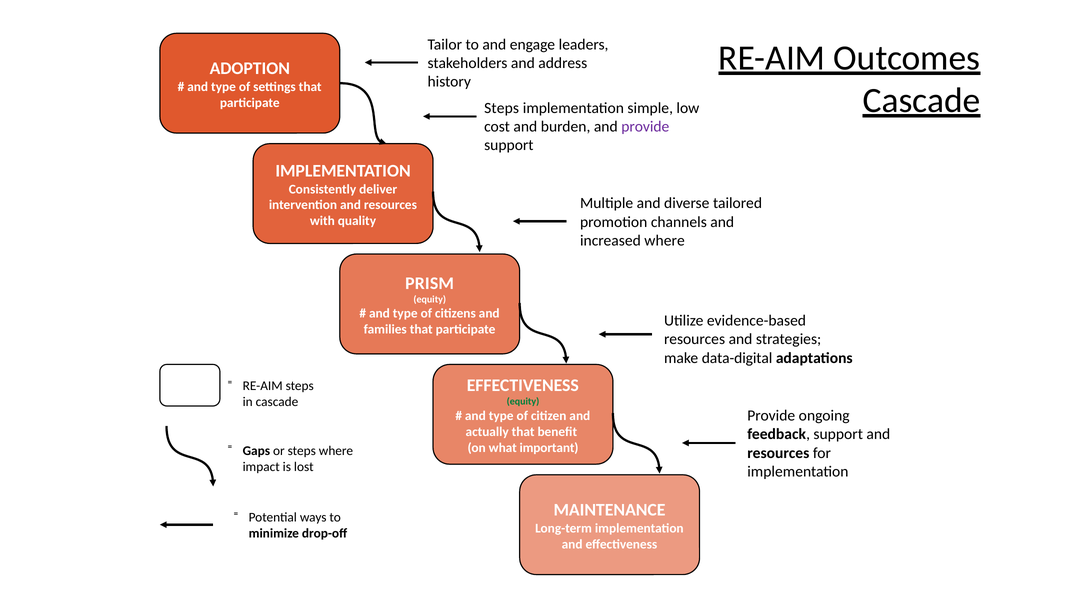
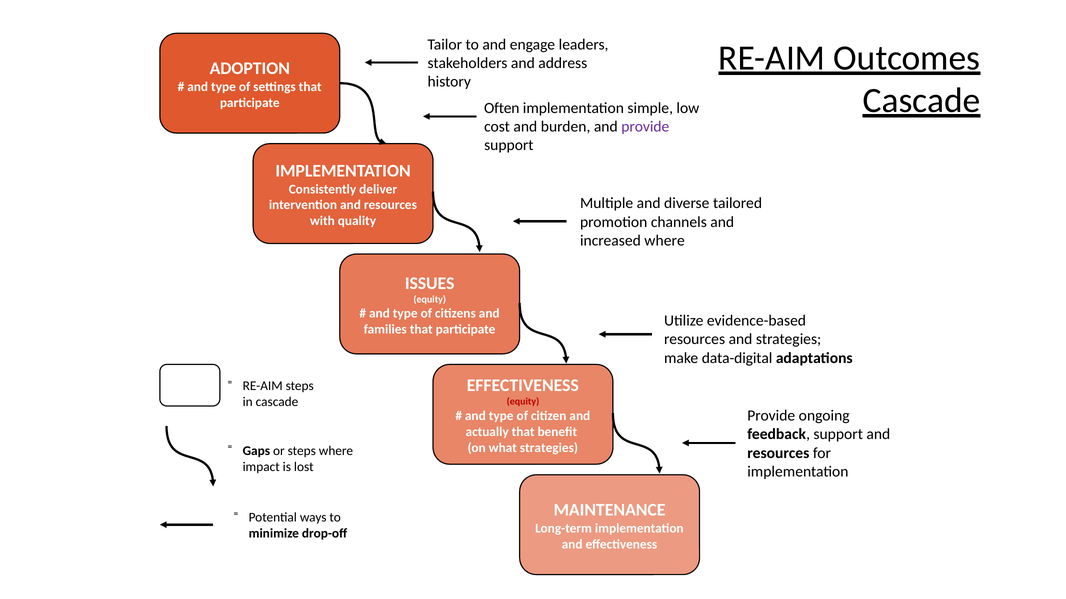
Steps at (502, 108): Steps -> Often
PRISM: PRISM -> ISSUES
equity at (523, 402) colour: green -> red
what important: important -> strategies
